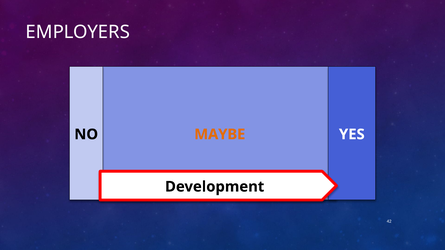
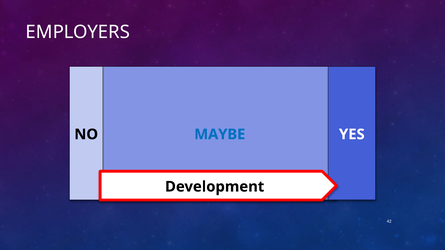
MAYBE colour: orange -> blue
